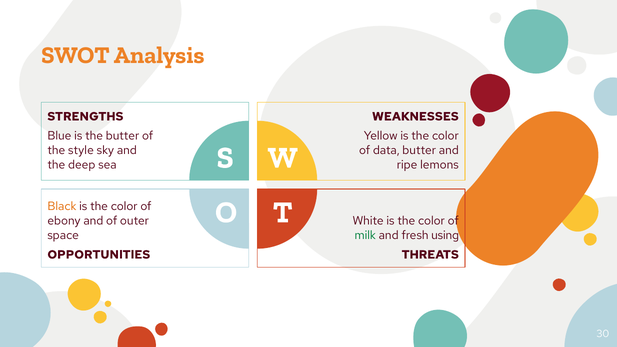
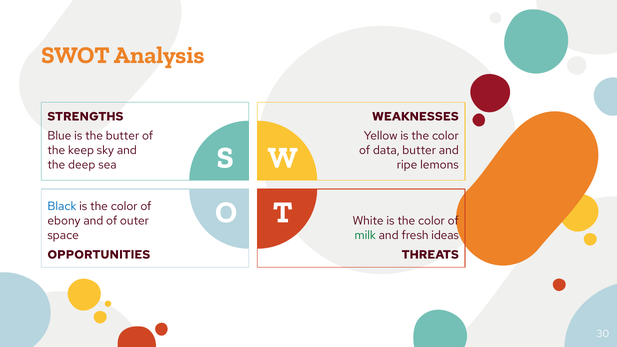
style: style -> keep
Black colour: orange -> blue
using: using -> ideas
